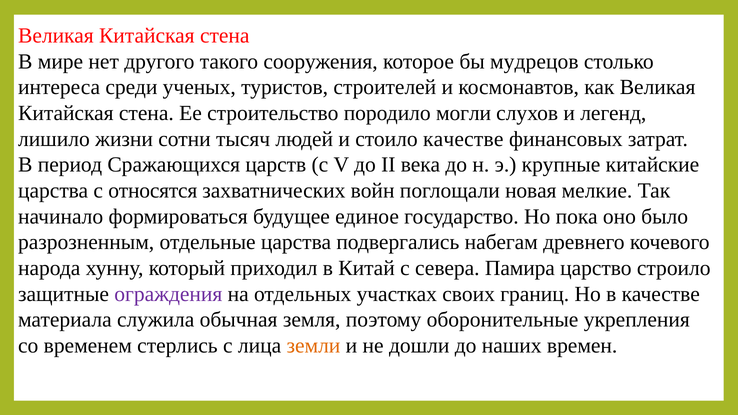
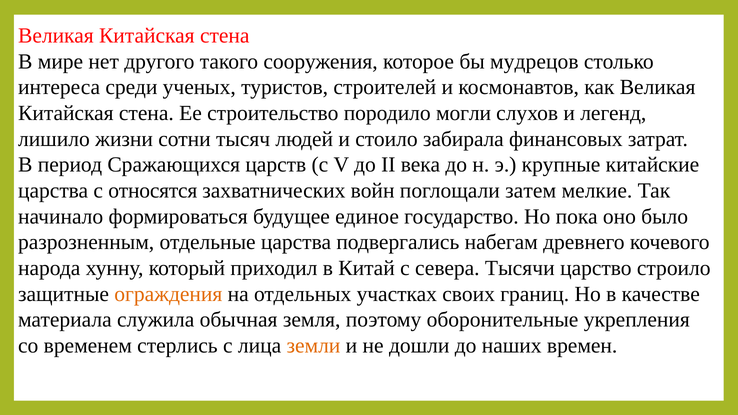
стоило качестве: качестве -> забирала
новая: новая -> затем
Памира: Памира -> Тысячи
ограждения colour: purple -> orange
